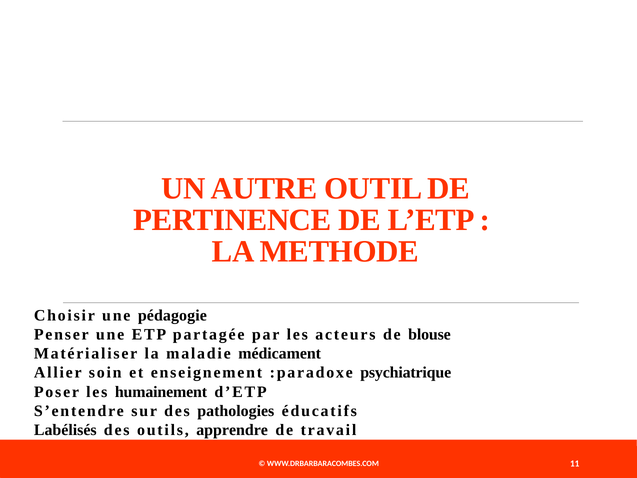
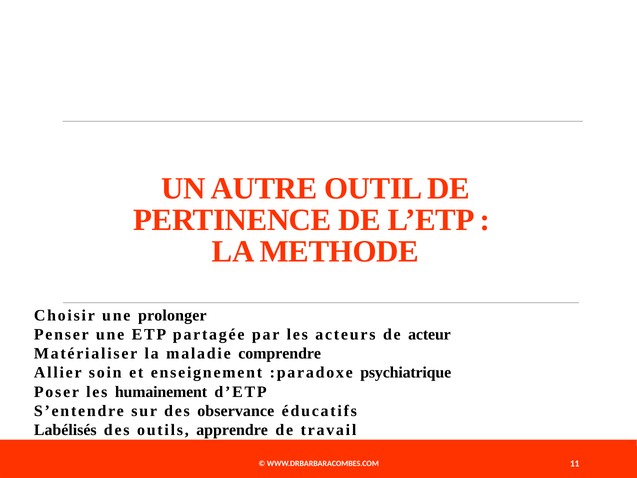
pédagogie: pédagogie -> prolonger
blouse: blouse -> acteur
médicament: médicament -> comprendre
pathologies: pathologies -> observance
